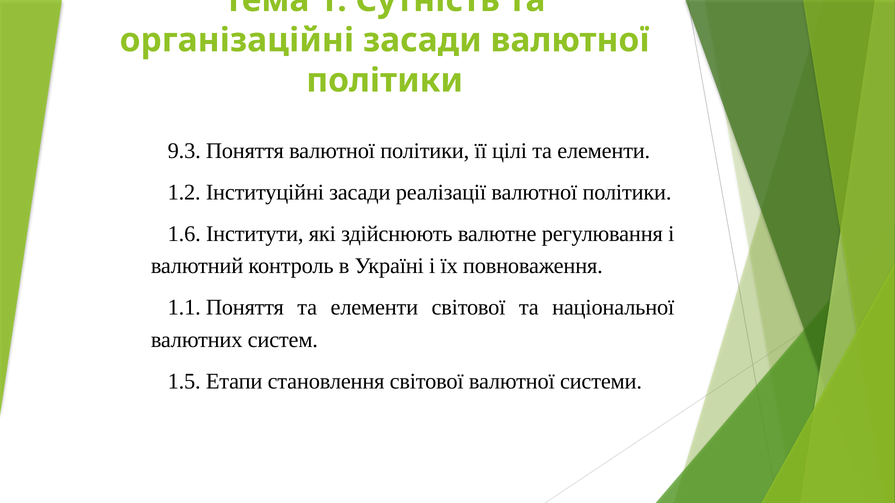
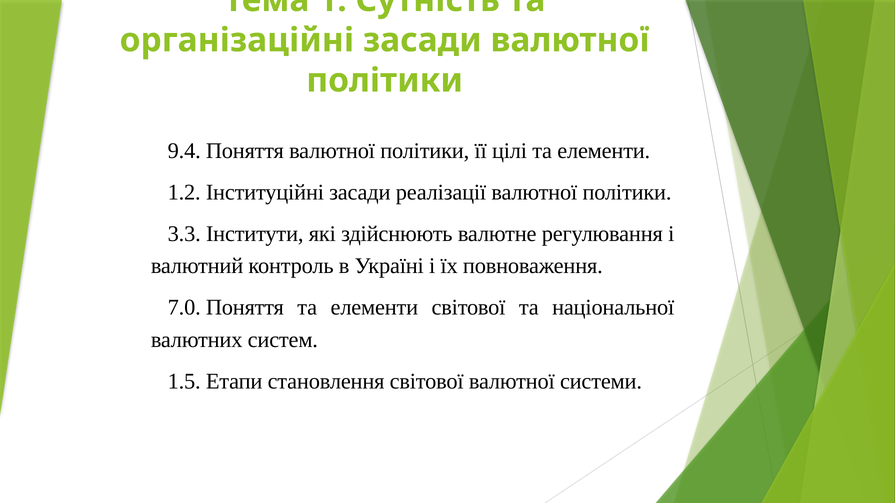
9.3: 9.3 -> 9.4
1.6: 1.6 -> 3.3
1.1: 1.1 -> 7.0
